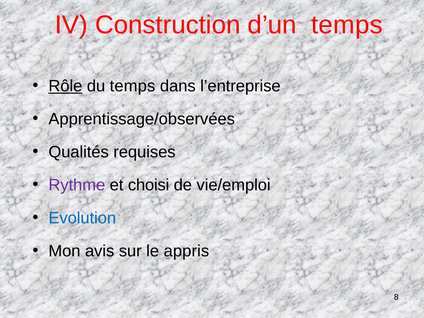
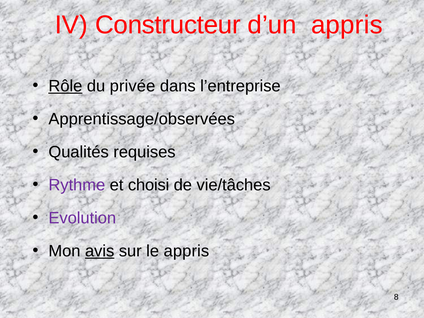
Construction: Construction -> Constructeur
d’un temps: temps -> appris
du temps: temps -> privée
vie/emploi: vie/emploi -> vie/tâches
Evolution colour: blue -> purple
avis underline: none -> present
